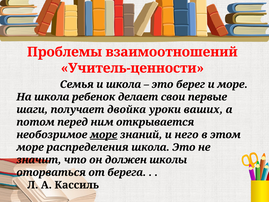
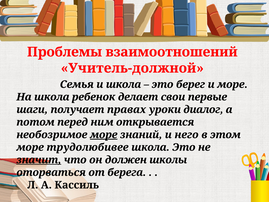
Учитель-ценности: Учитель-ценности -> Учитель-должной
двойка: двойка -> правах
ваших: ваших -> диалог
распределения: распределения -> трудолюбивее
значит underline: none -> present
